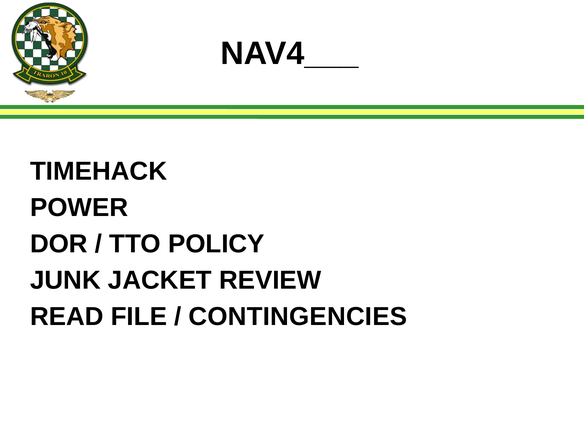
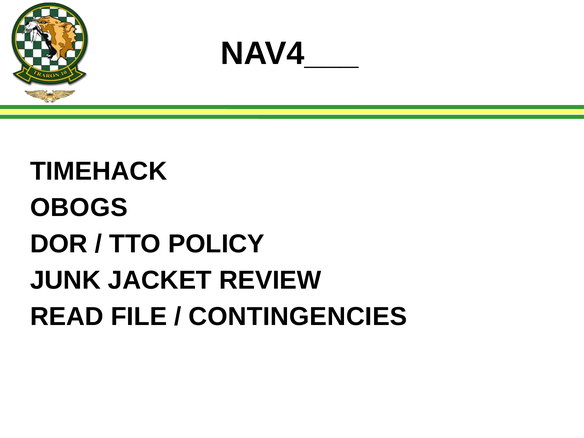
POWER: POWER -> OBOGS
